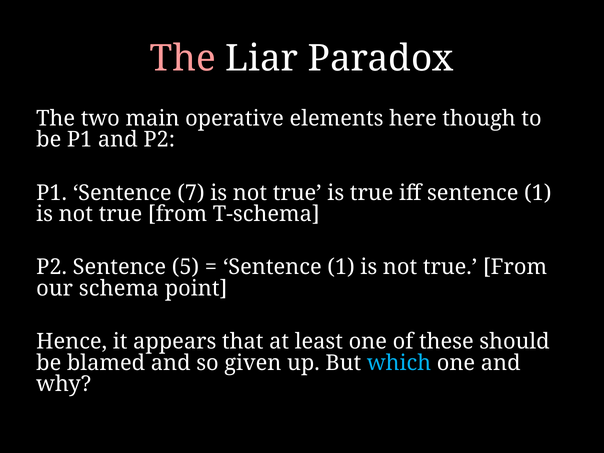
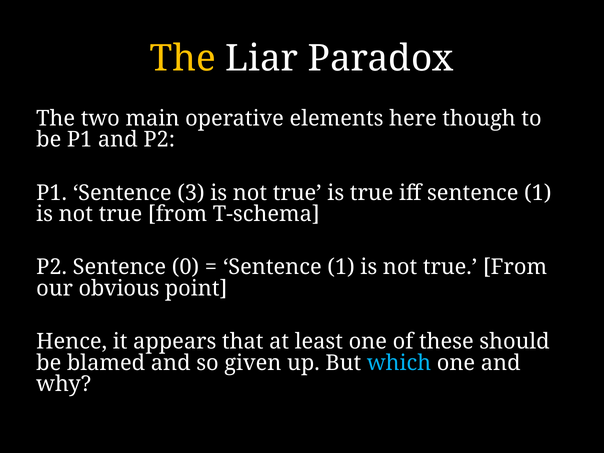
The at (183, 58) colour: pink -> yellow
7: 7 -> 3
5: 5 -> 0
schema: schema -> obvious
